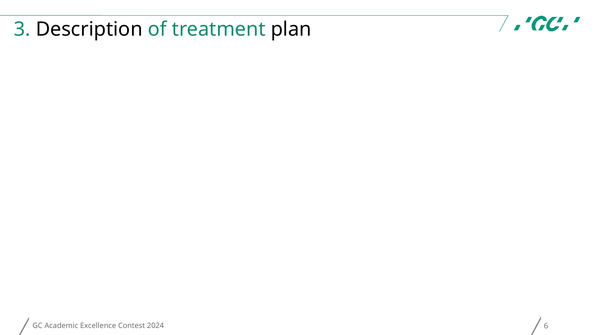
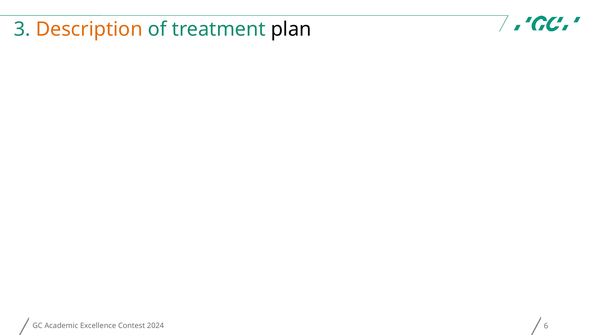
Description colour: black -> orange
